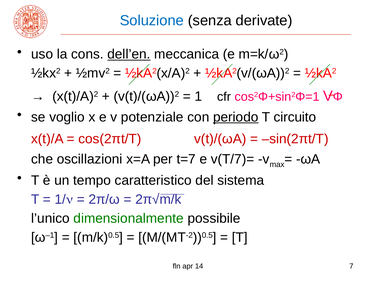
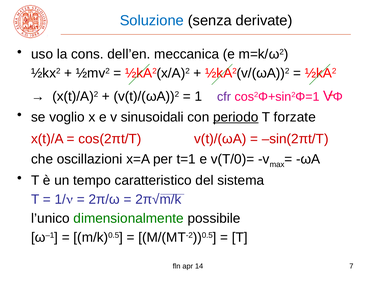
dell’en underline: present -> none
cfr colour: black -> purple
potenziale: potenziale -> sinusoidali
circuito: circuito -> forzate
t=7: t=7 -> t=1
v(T/7)=: v(T/7)= -> v(T/0)=
